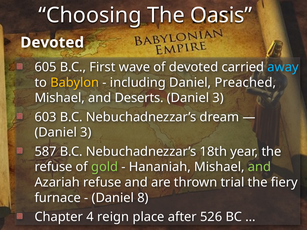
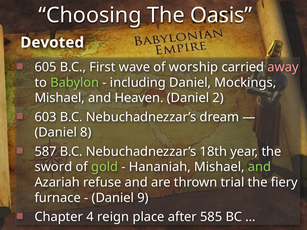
of devoted: devoted -> worship
away colour: light blue -> pink
Babylon colour: yellow -> light green
Preached: Preached -> Mockings
Deserts: Deserts -> Heaven
3 at (218, 98): 3 -> 2
3 at (86, 133): 3 -> 8
refuse at (53, 167): refuse -> sword
8: 8 -> 9
526: 526 -> 585
